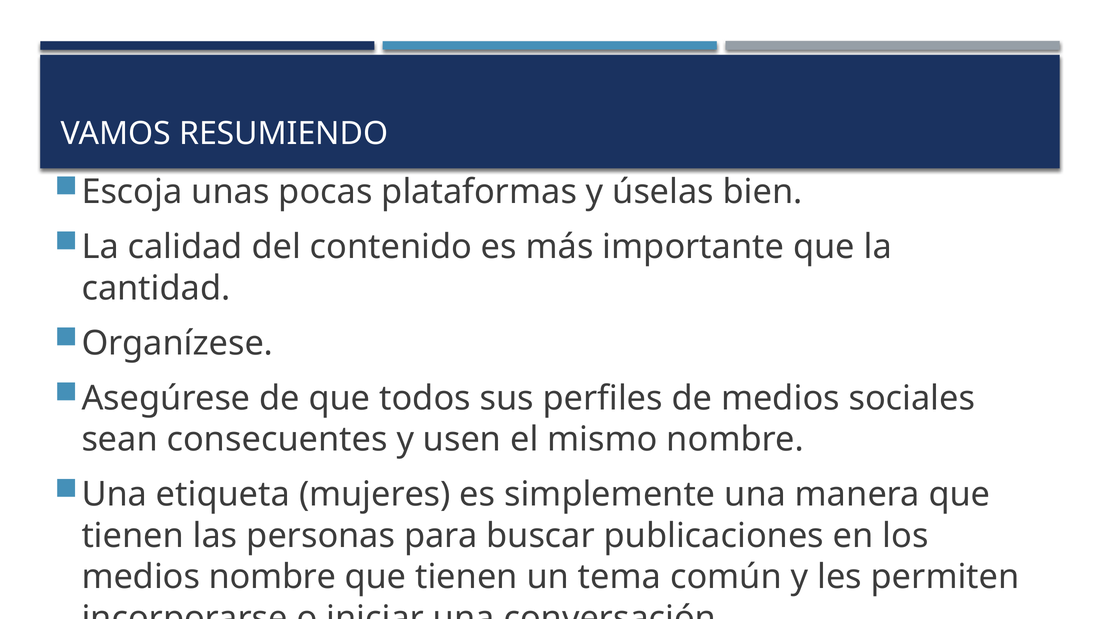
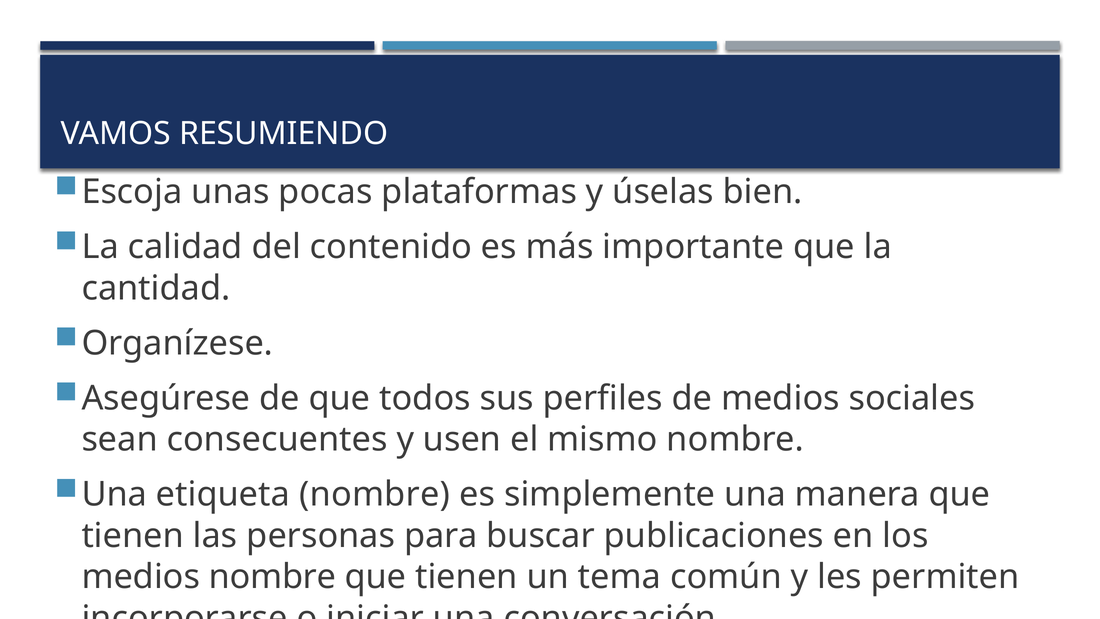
etiqueta mujeres: mujeres -> nombre
